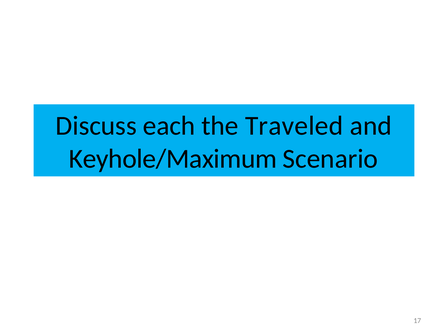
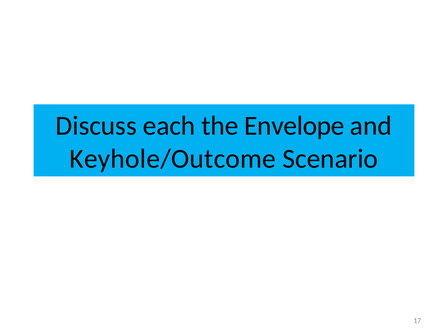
Traveled: Traveled -> Envelope
Keyhole/Maximum: Keyhole/Maximum -> Keyhole/Outcome
